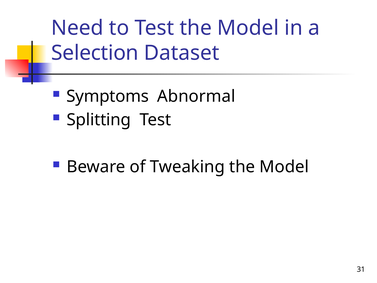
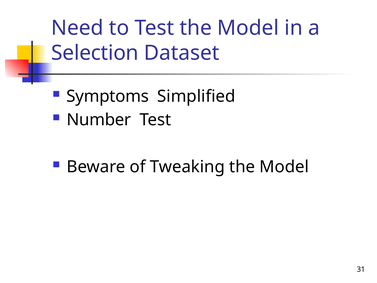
Abnormal: Abnormal -> Simplified
Splitting: Splitting -> Number
